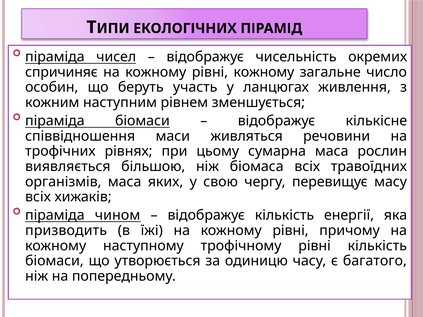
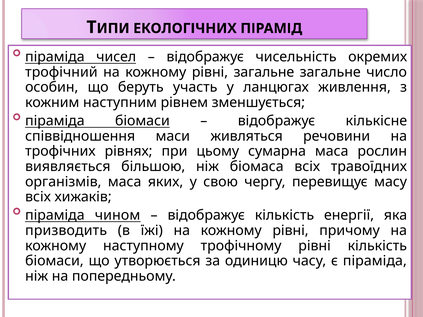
спричиняє: спричиняє -> трофічний
рівні кожному: кожному -> загальне
є багатого: багатого -> піраміда
